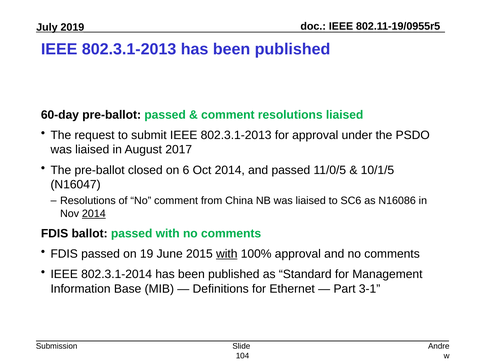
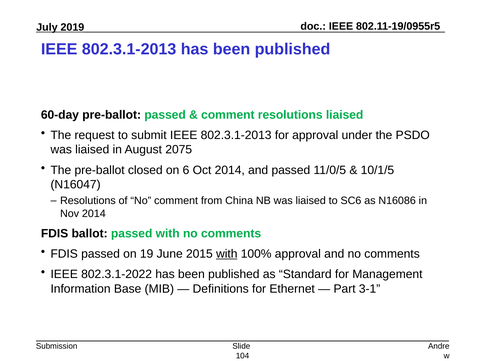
2017: 2017 -> 2075
2014 at (94, 213) underline: present -> none
802.3.1-2014: 802.3.1-2014 -> 802.3.1-2022
